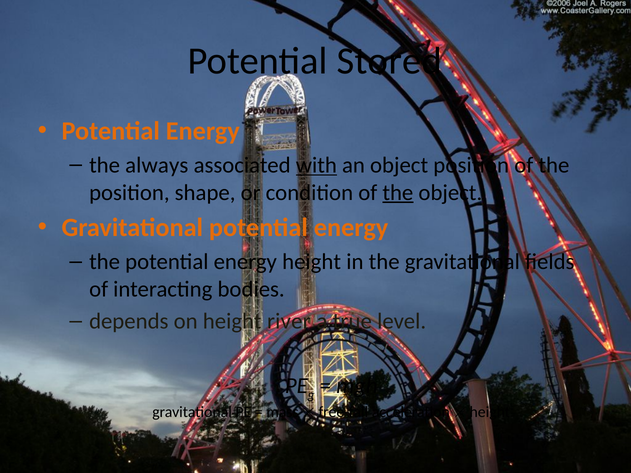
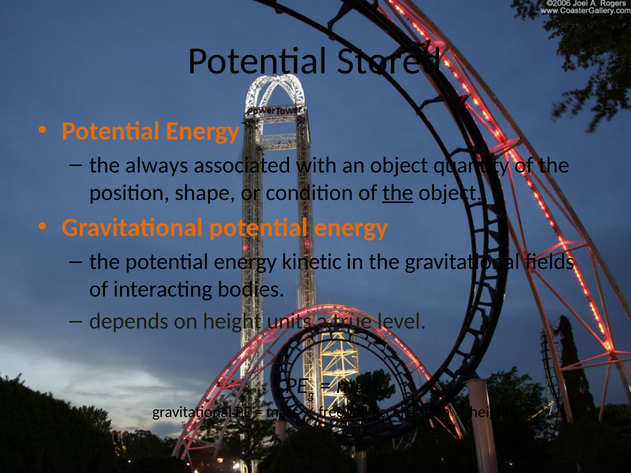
with underline: present -> none
object position: position -> quantity
energy height: height -> kinetic
river: river -> units
